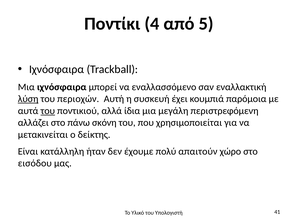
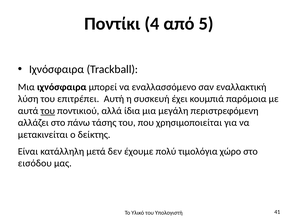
λύση underline: present -> none
περιοχών: περιοχών -> επιτρέπει
σκόνη: σκόνη -> τάσης
ήταν: ήταν -> μετά
απαιτούν: απαιτούν -> τιμολόγια
